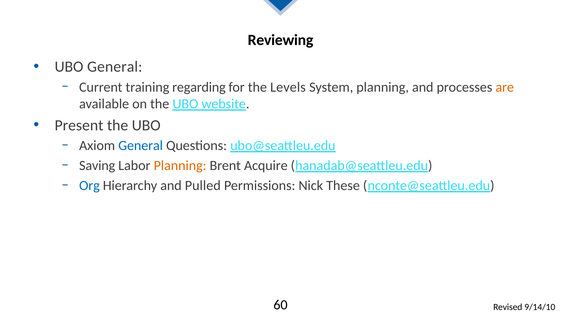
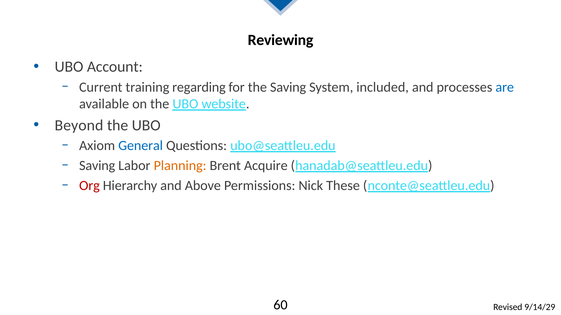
UBO General: General -> Account
the Levels: Levels -> Saving
System planning: planning -> included
are colour: orange -> blue
Present: Present -> Beyond
Org colour: blue -> red
Pulled: Pulled -> Above
9/14/10: 9/14/10 -> 9/14/29
